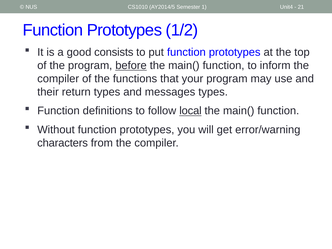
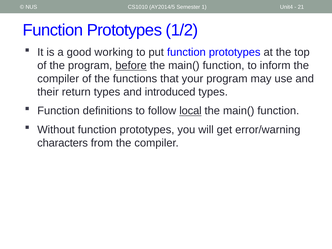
consists: consists -> working
messages: messages -> introduced
